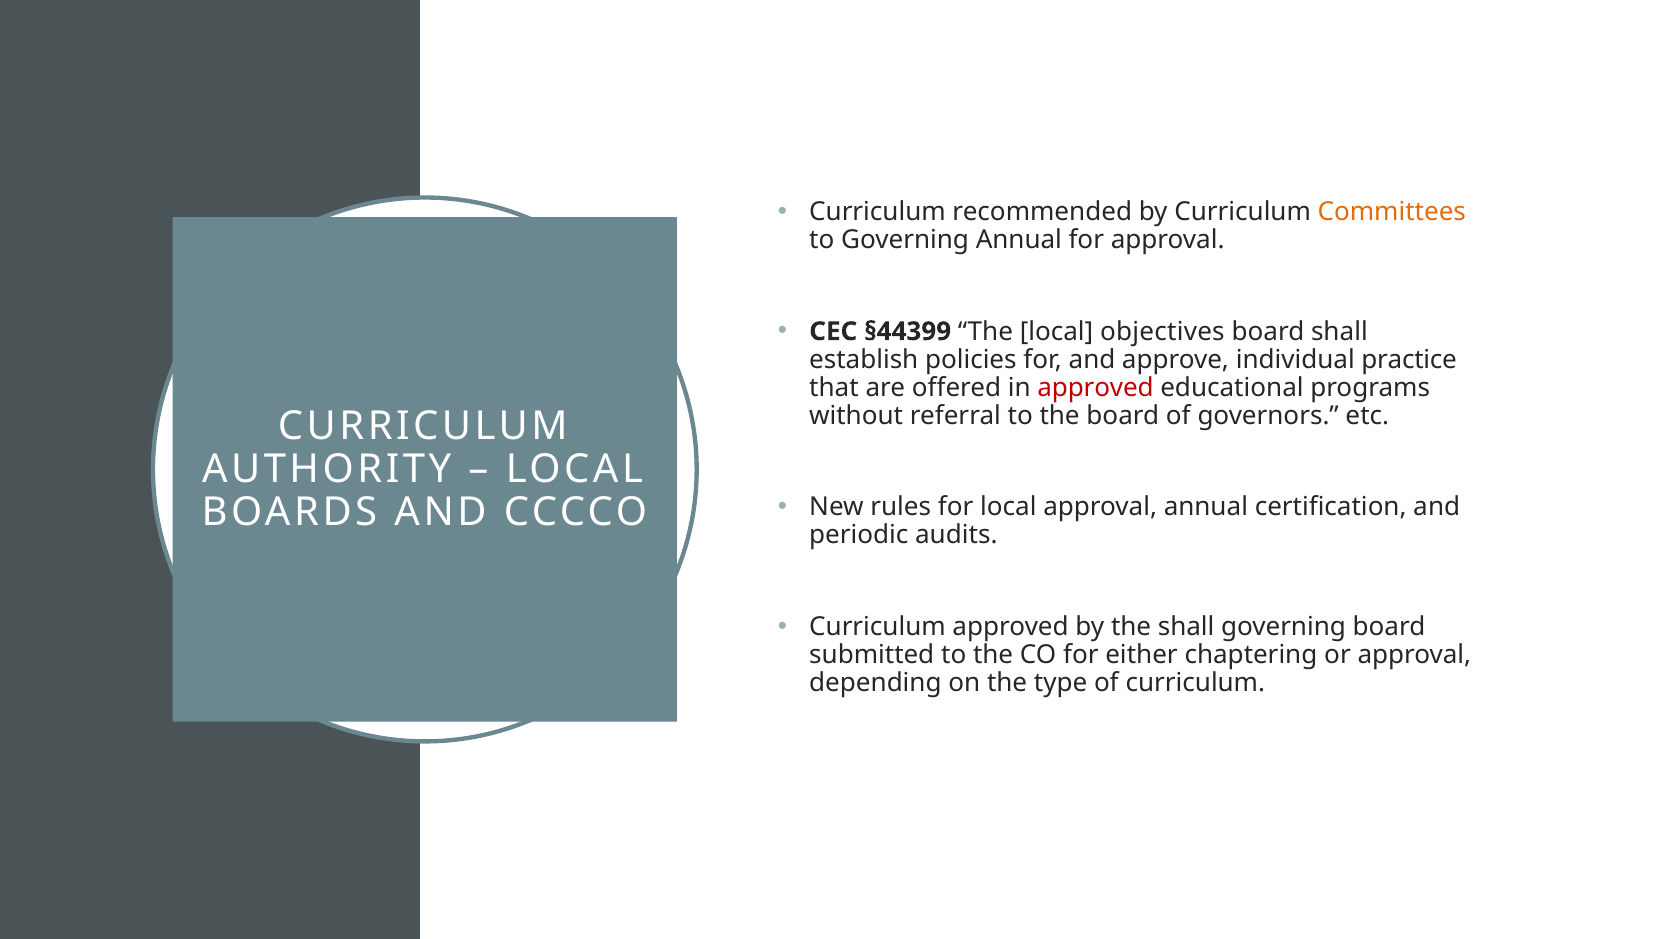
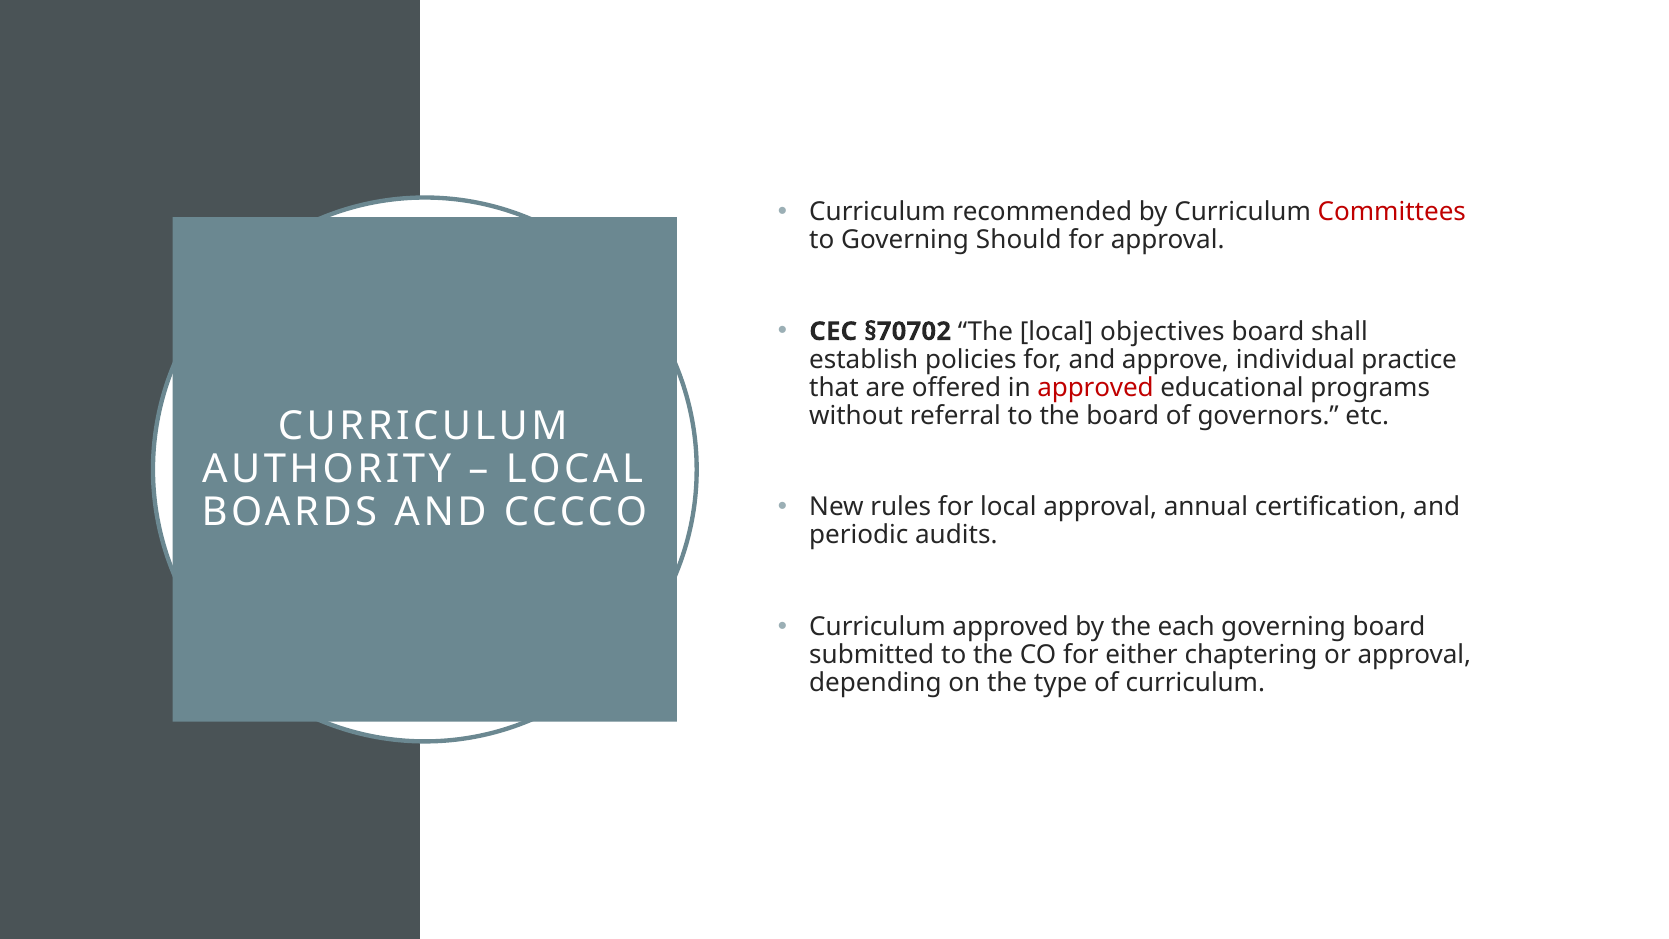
Committees colour: orange -> red
Governing Annual: Annual -> Should
§44399: §44399 -> §70702
the shall: shall -> each
